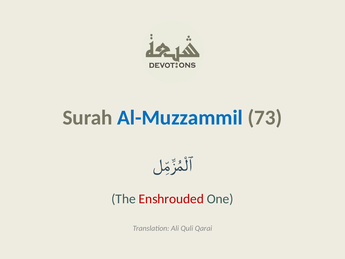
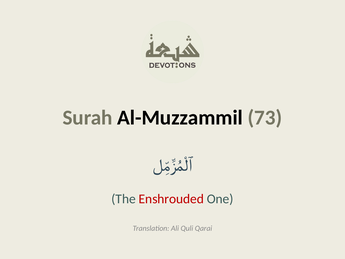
Al-Muzzammil colour: blue -> black
